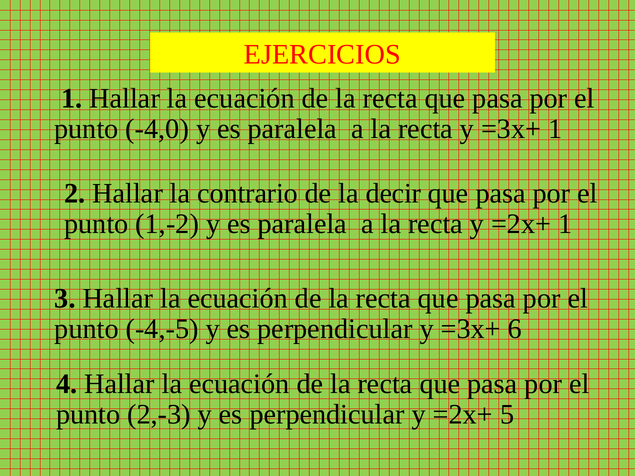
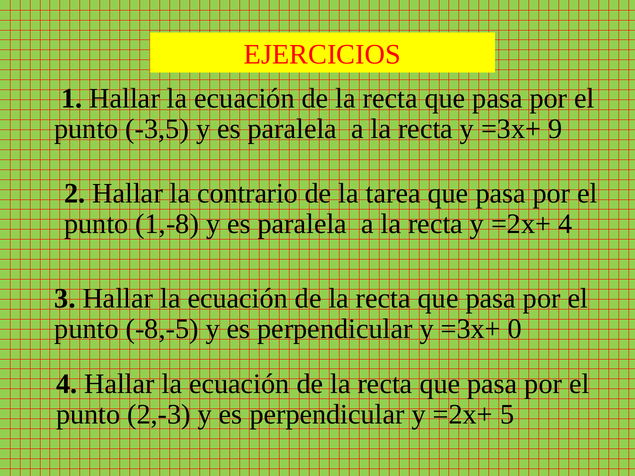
-4,0: -4,0 -> -3,5
=3x+ 1: 1 -> 9
decir: decir -> tarea
1,-2: 1,-2 -> 1,-8
=2x+ 1: 1 -> 4
-4,-5: -4,-5 -> -8,-5
6: 6 -> 0
